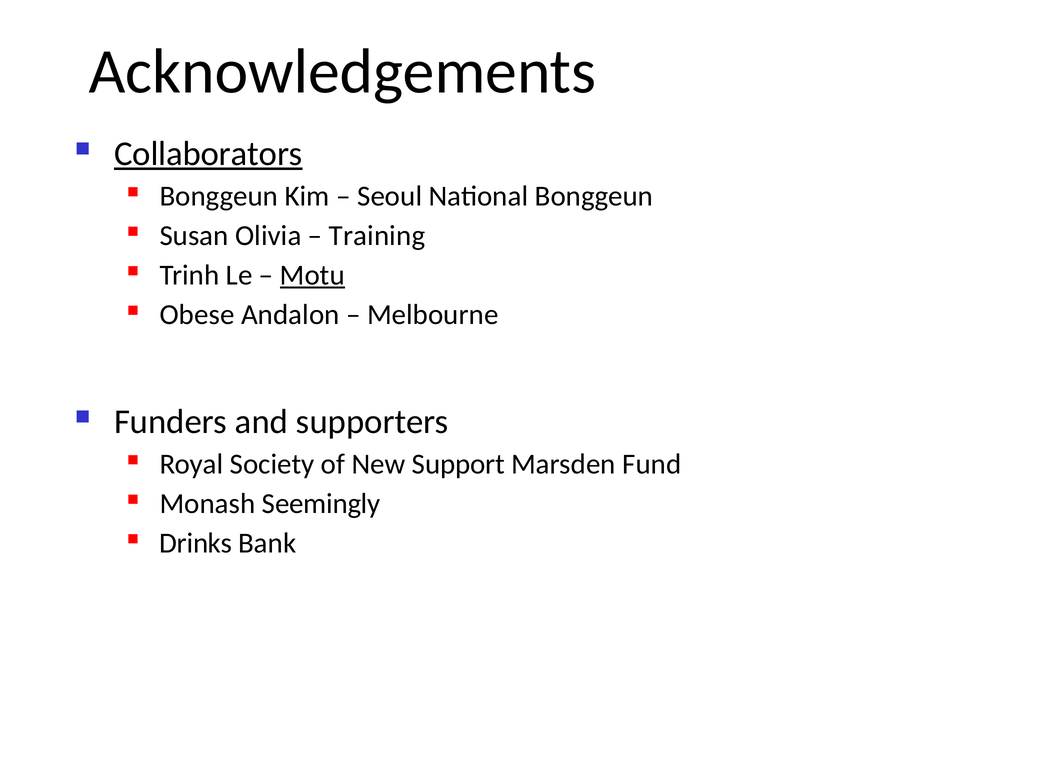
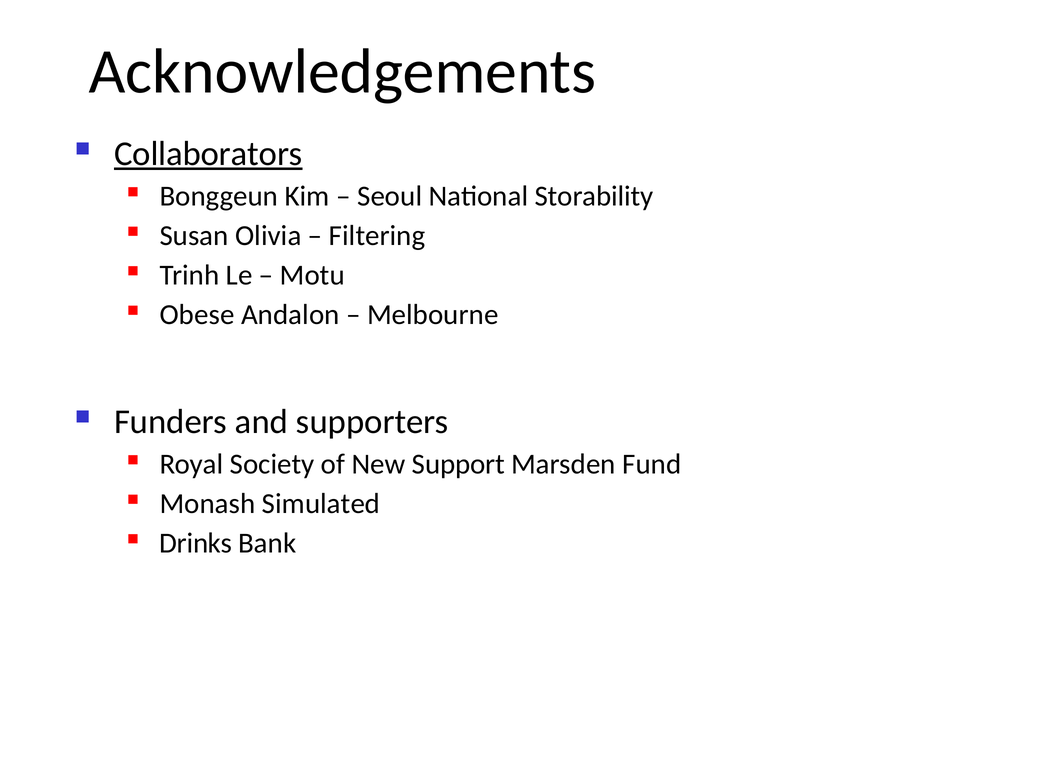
National Bonggeun: Bonggeun -> Storability
Training: Training -> Filtering
Motu underline: present -> none
Seemingly: Seemingly -> Simulated
